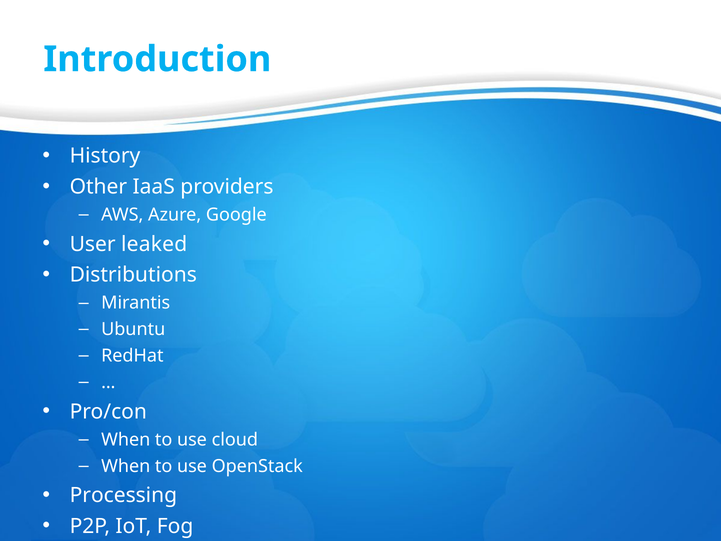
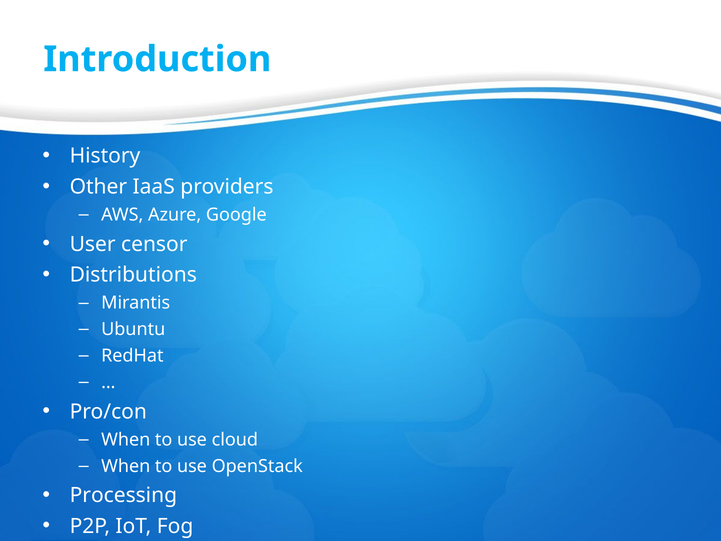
leaked: leaked -> censor
